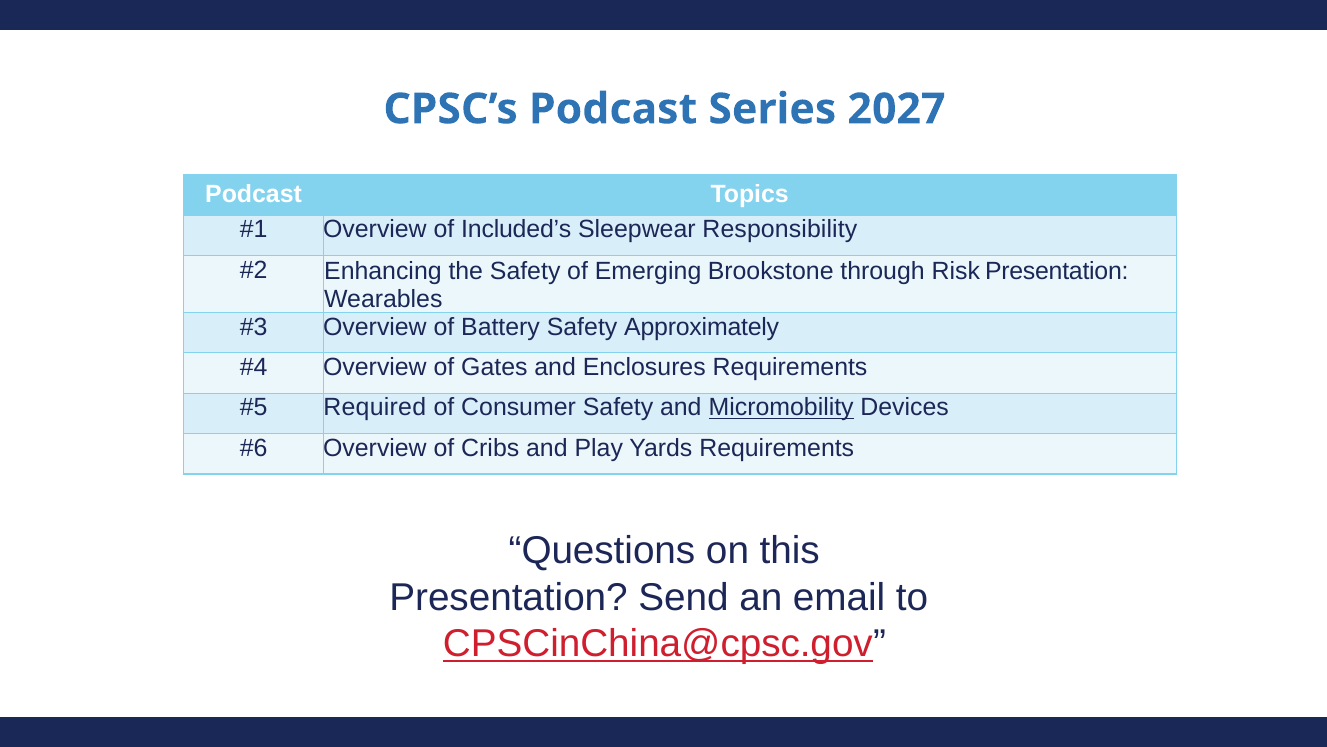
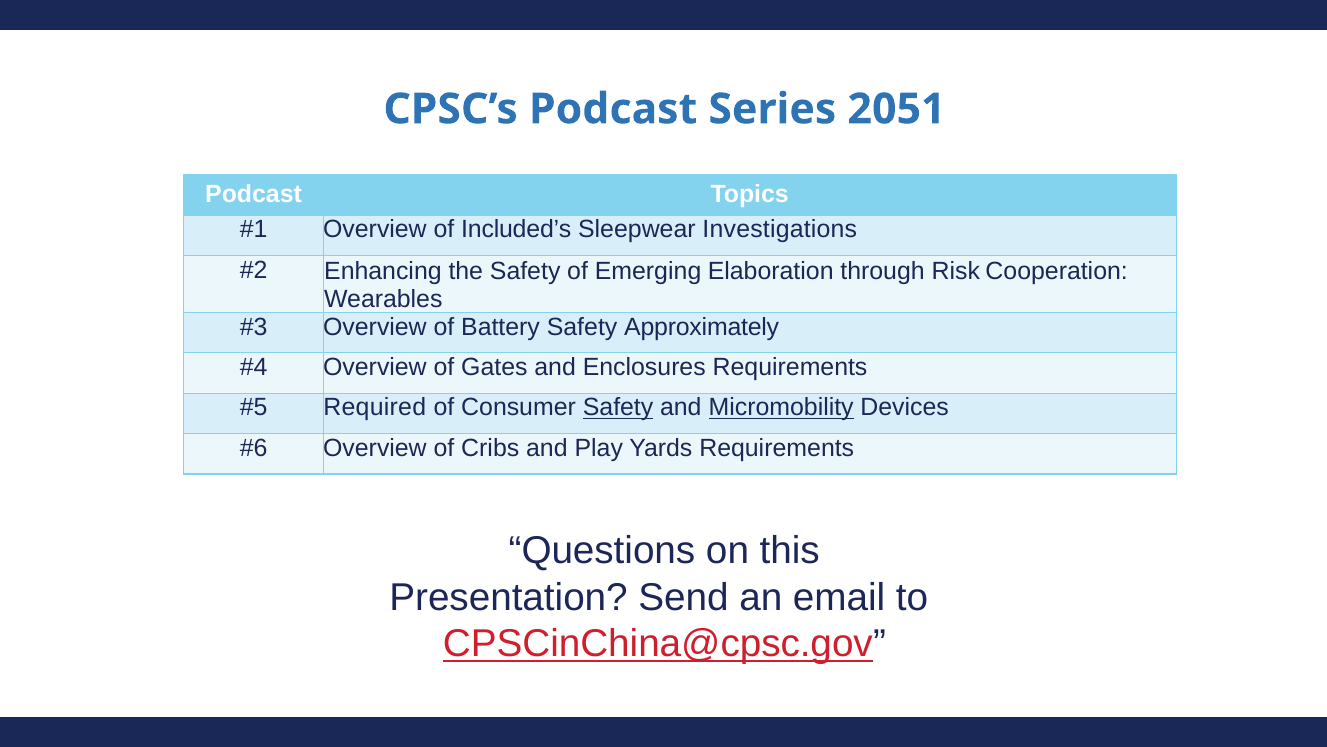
2027: 2027 -> 2051
Responsibility: Responsibility -> Investigations
Brookstone: Brookstone -> Elaboration
Risk Presentation: Presentation -> Cooperation
Safety at (618, 407) underline: none -> present
